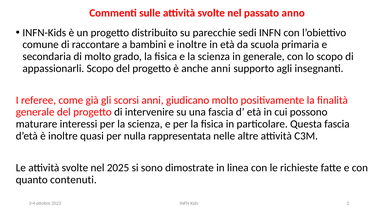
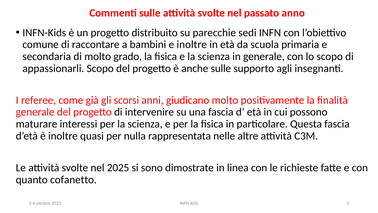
anche anni: anni -> sulle
contenuti: contenuti -> cofanetto
